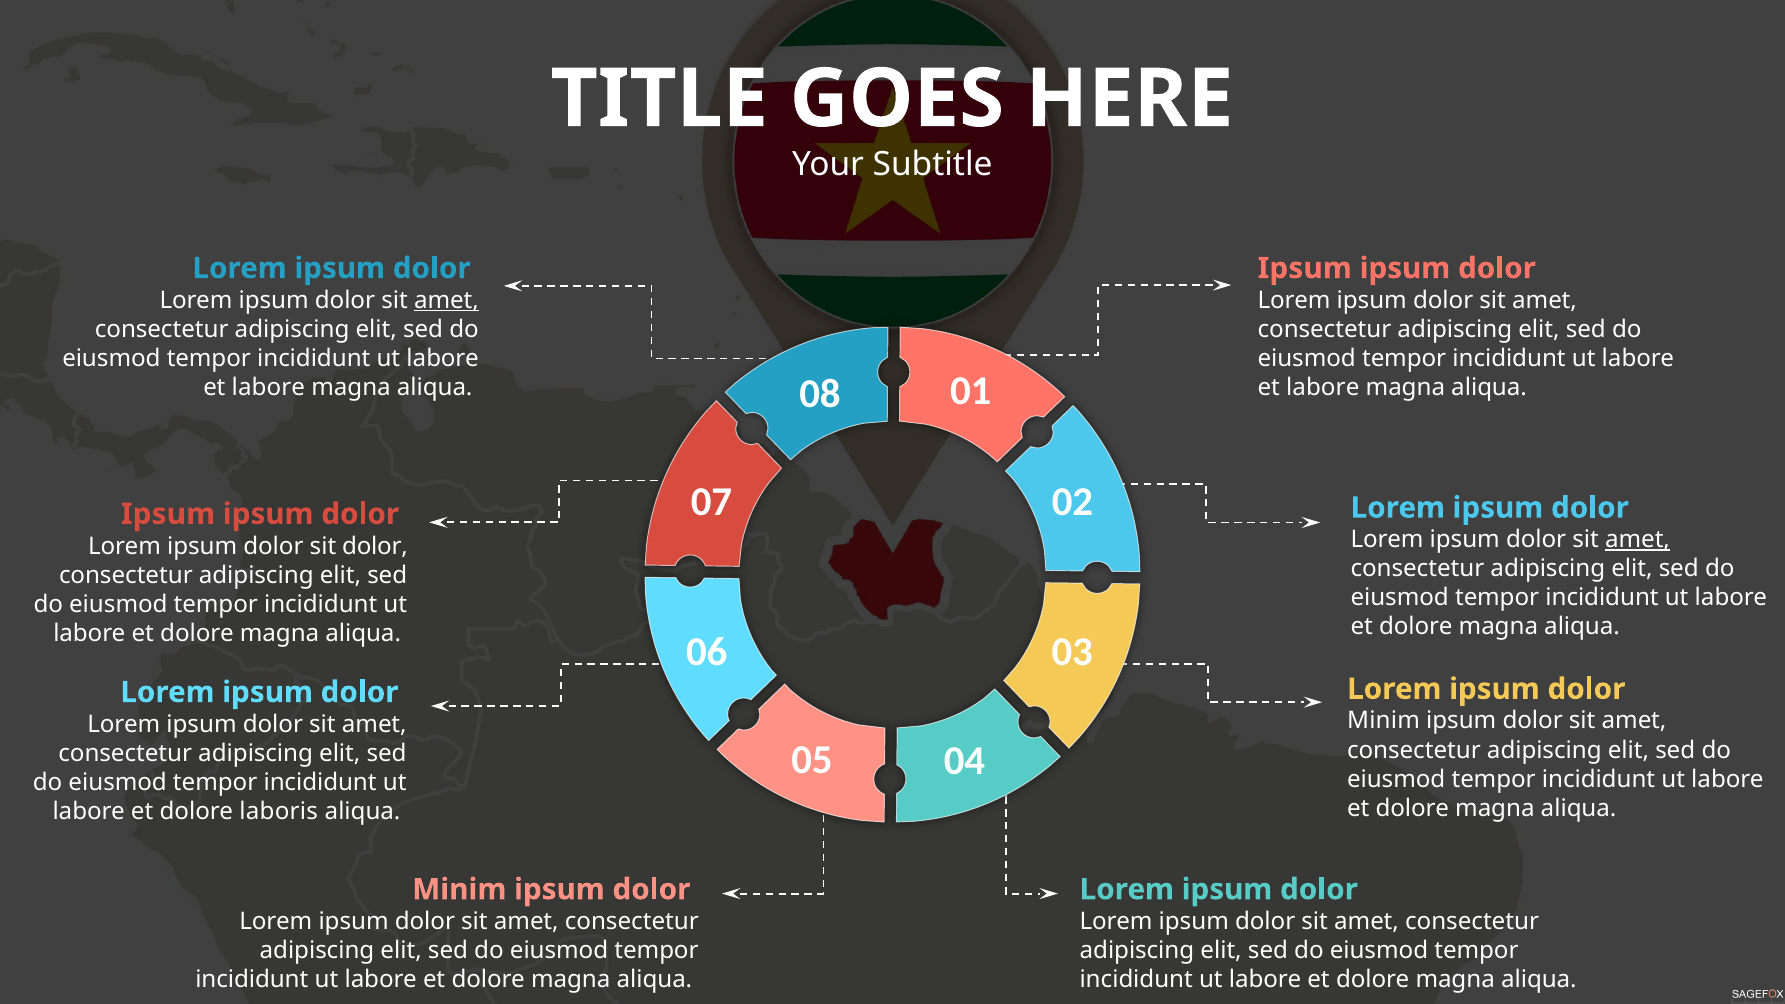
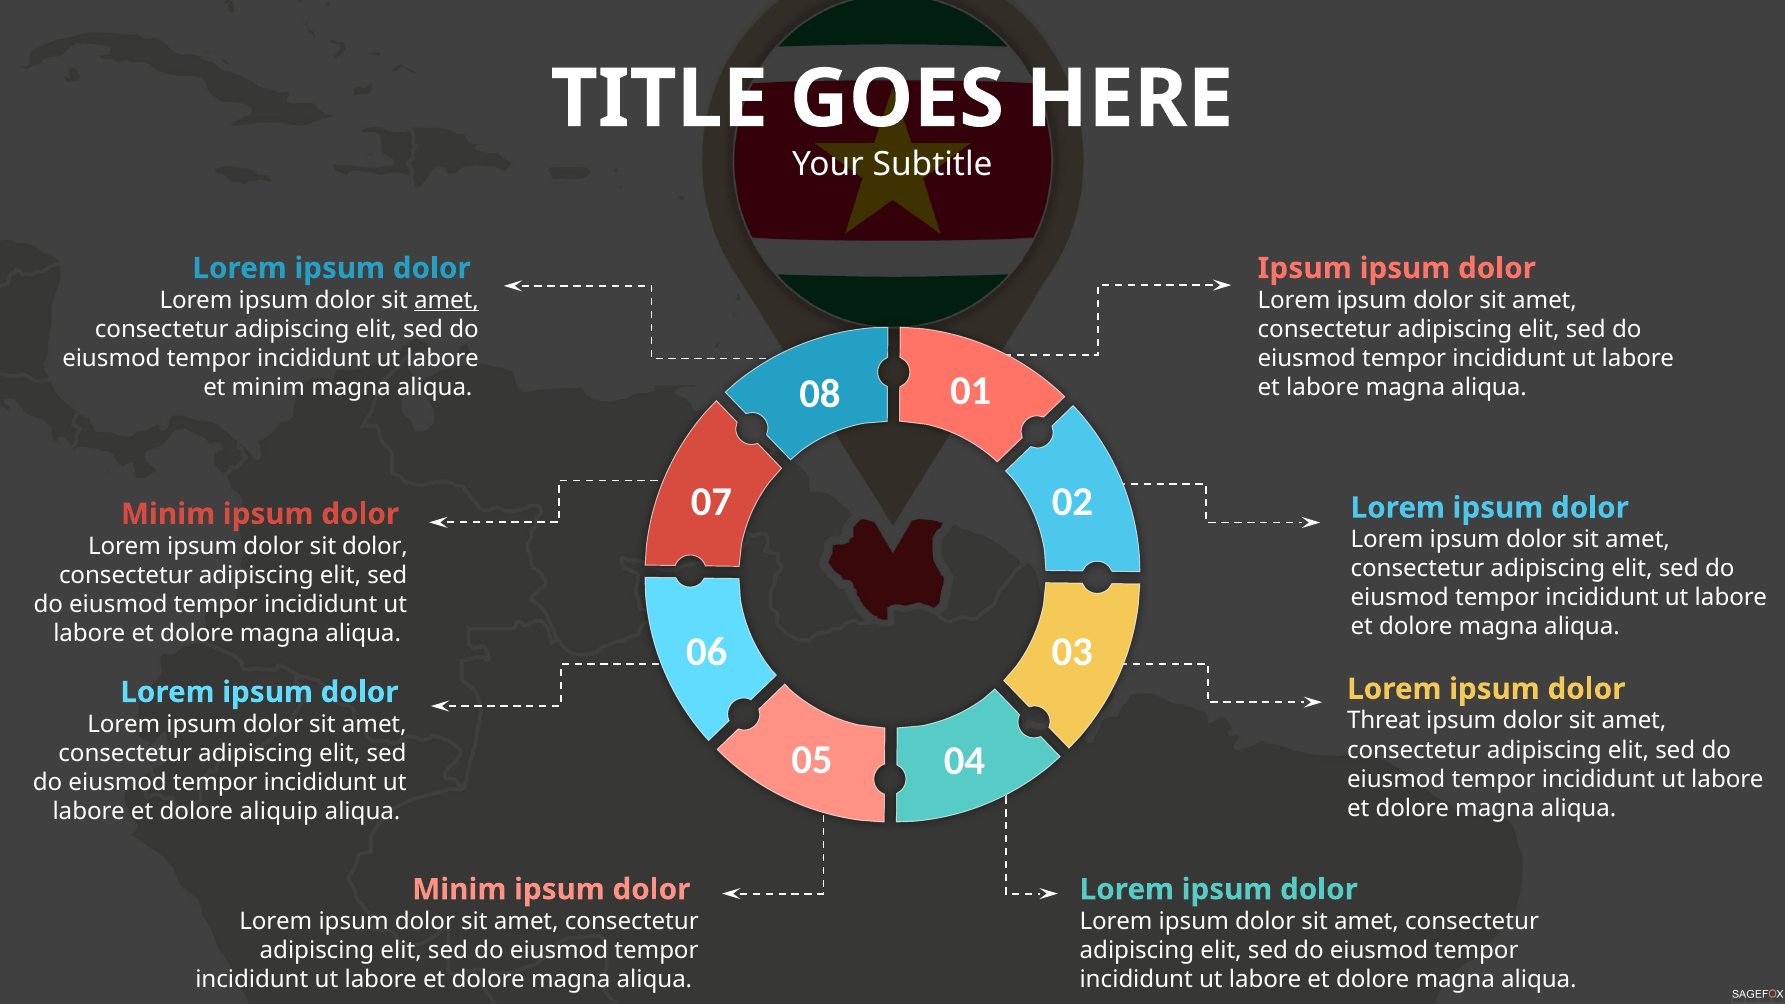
labore at (268, 387): labore -> minim
Ipsum at (168, 514): Ipsum -> Minim
amet at (1638, 540) underline: present -> none
Minim at (1384, 721): Minim -> Threat
laboris: laboris -> aliquip
